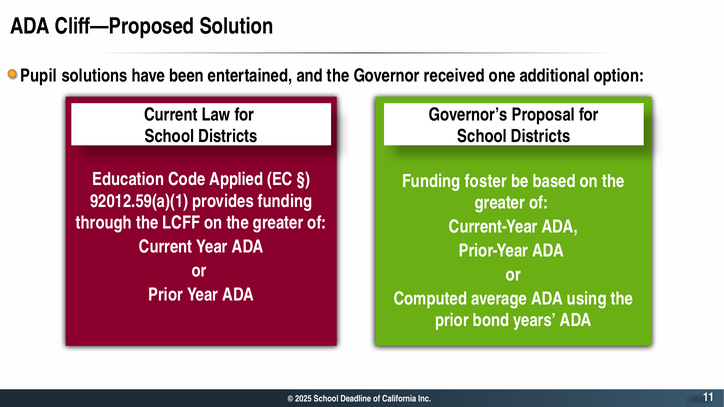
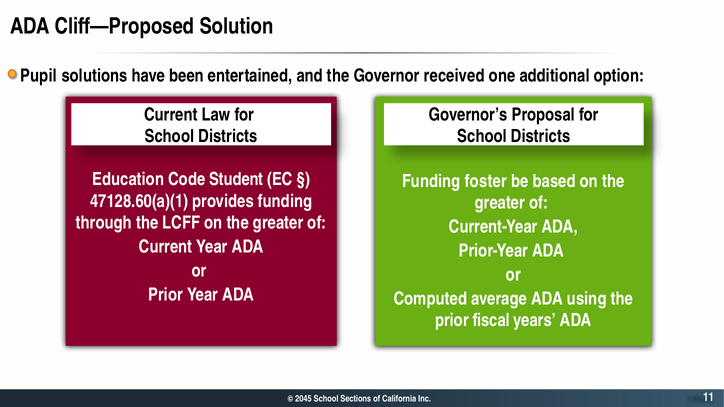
Applied: Applied -> Student
92012.59(a)(1: 92012.59(a)(1 -> 47128.60(a)(1
bond: bond -> fiscal
2025: 2025 -> 2045
Deadline: Deadline -> Sections
